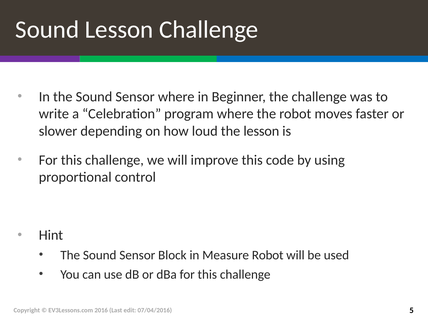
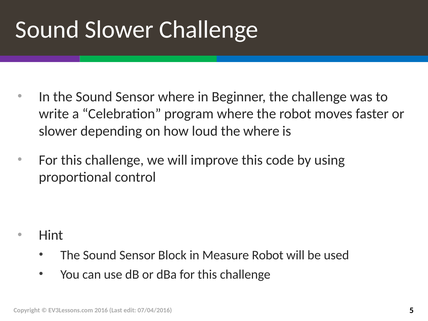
Sound Lesson: Lesson -> Slower
the lesson: lesson -> where
